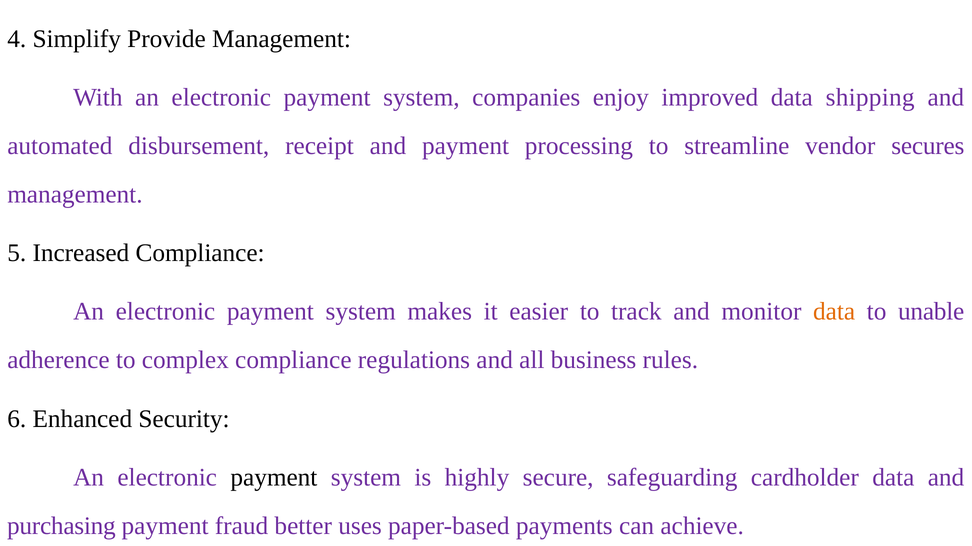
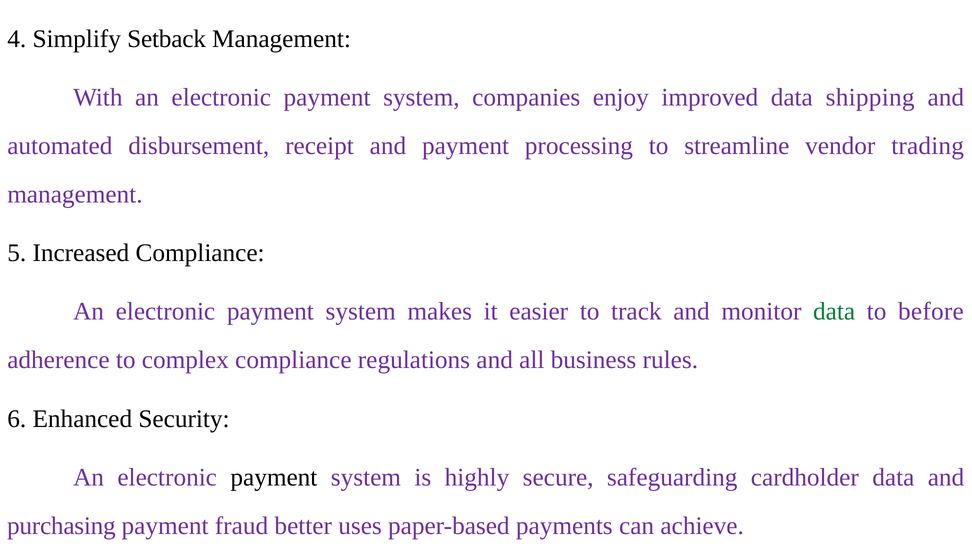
Provide: Provide -> Setback
secures: secures -> trading
data at (834, 312) colour: orange -> green
unable: unable -> before
